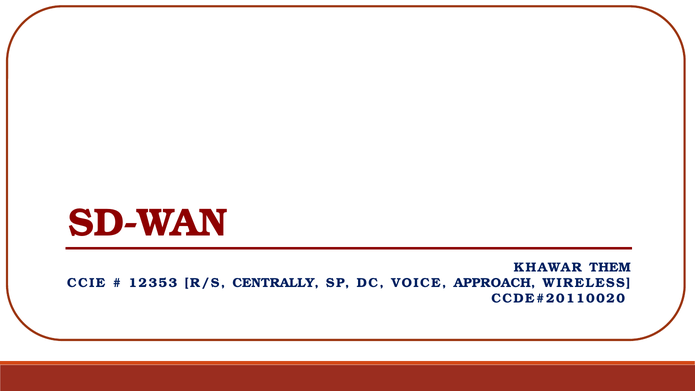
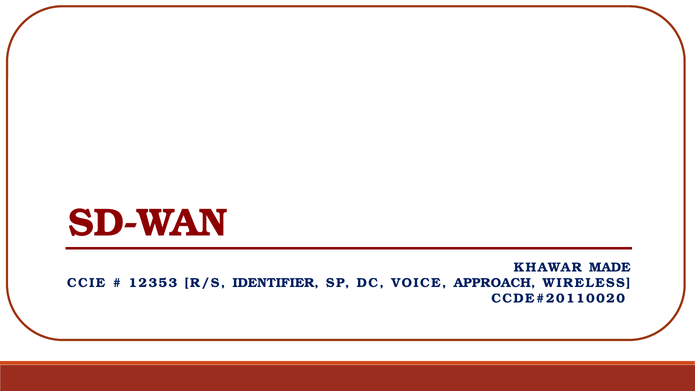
THEM: THEM -> MADE
CENTRALLY: CENTRALLY -> IDENTIFIER
